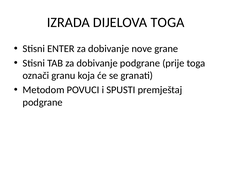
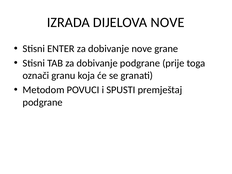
DIJELOVA TOGA: TOGA -> NOVE
